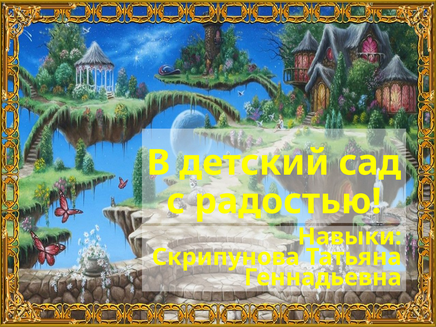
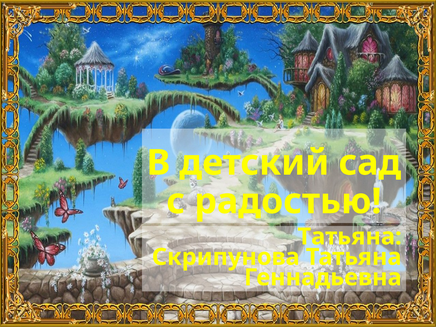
Навыки at (350, 237): Навыки -> Татьяна
